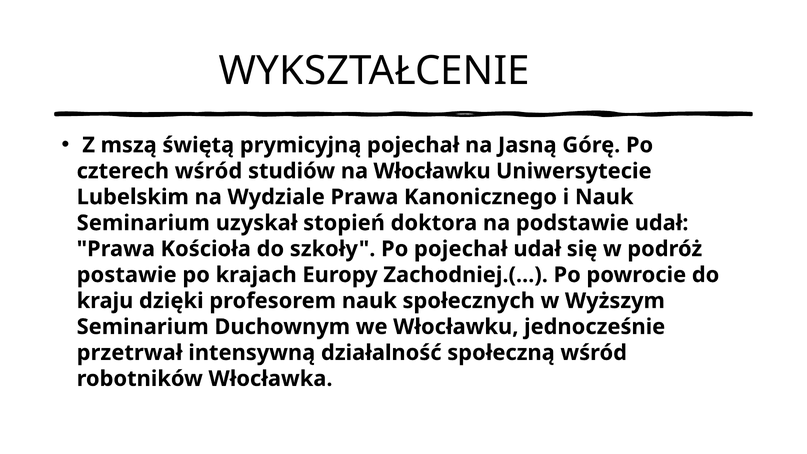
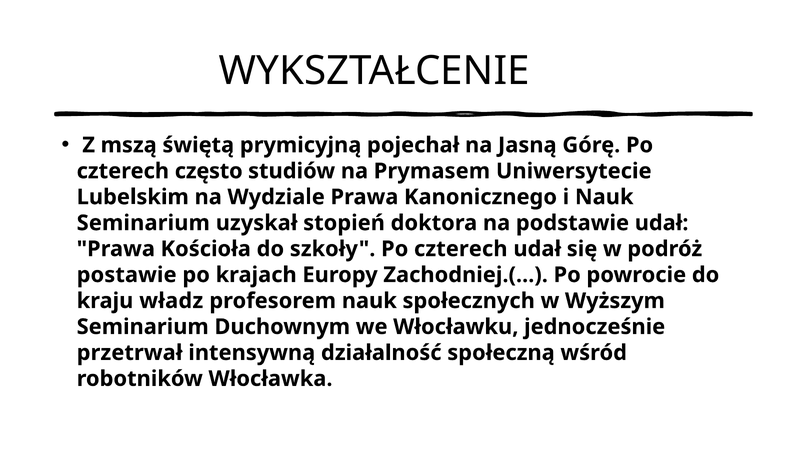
czterech wśród: wśród -> często
na Włocławku: Włocławku -> Prymasem
szkoły Po pojechał: pojechał -> czterech
dzięki: dzięki -> władz
